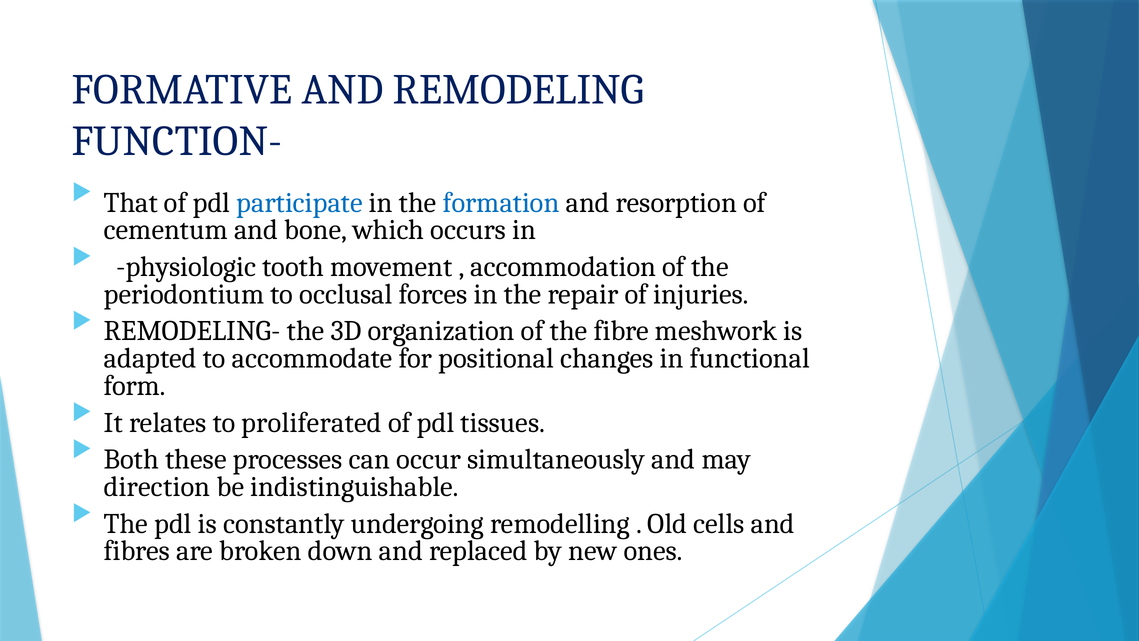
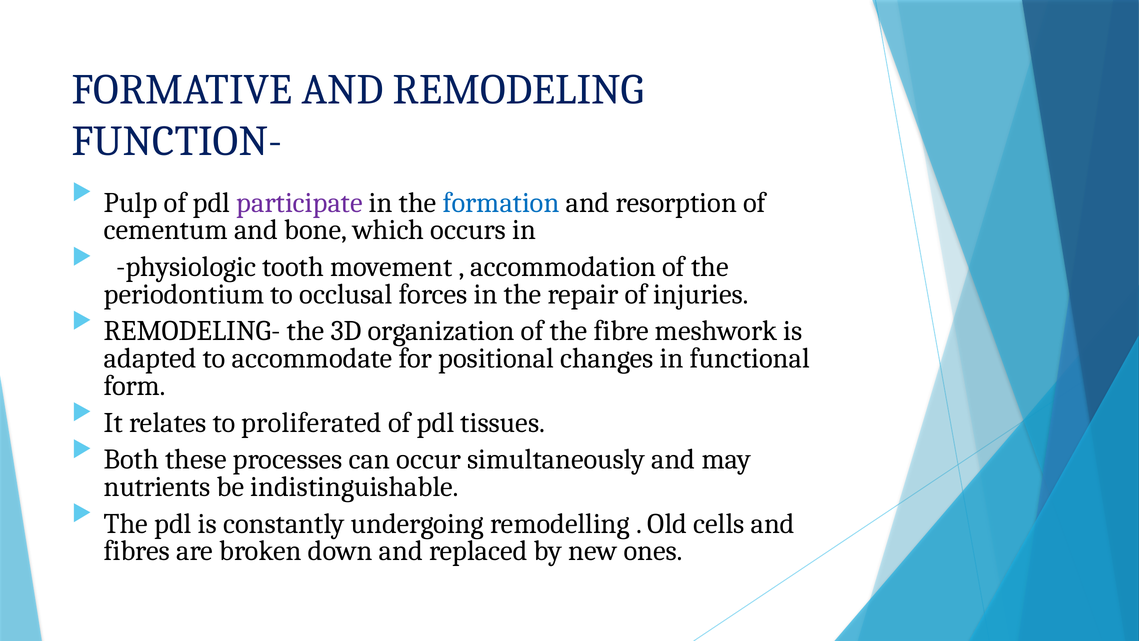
That: That -> Pulp
participate colour: blue -> purple
direction: direction -> nutrients
